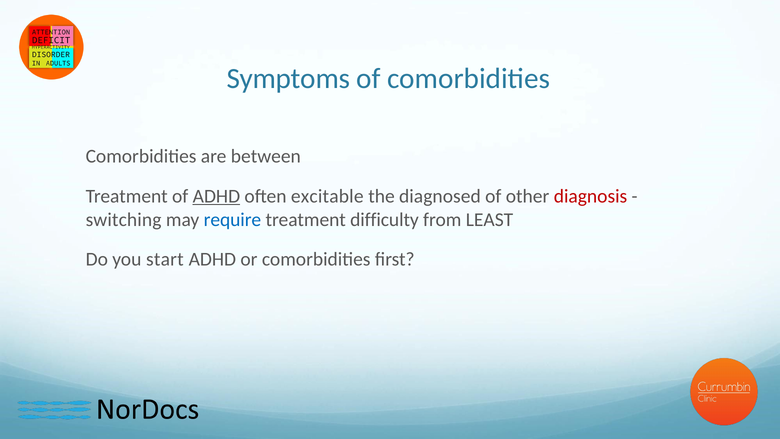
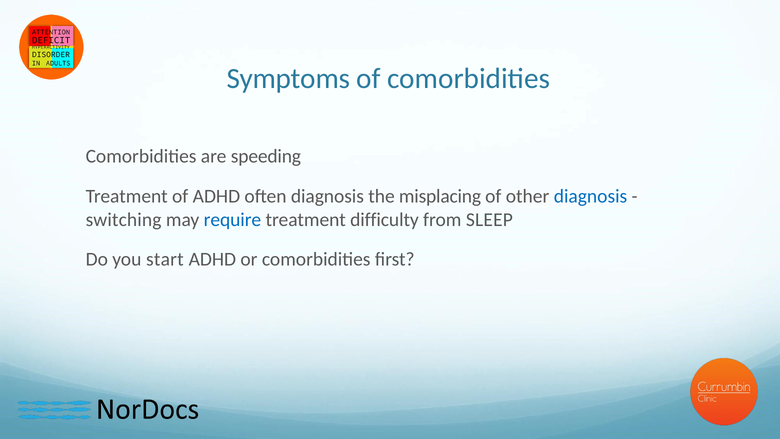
between: between -> speeding
ADHD at (216, 196) underline: present -> none
often excitable: excitable -> diagnosis
diagnosed: diagnosed -> misplacing
diagnosis at (590, 196) colour: red -> blue
LEAST: LEAST -> SLEEP
